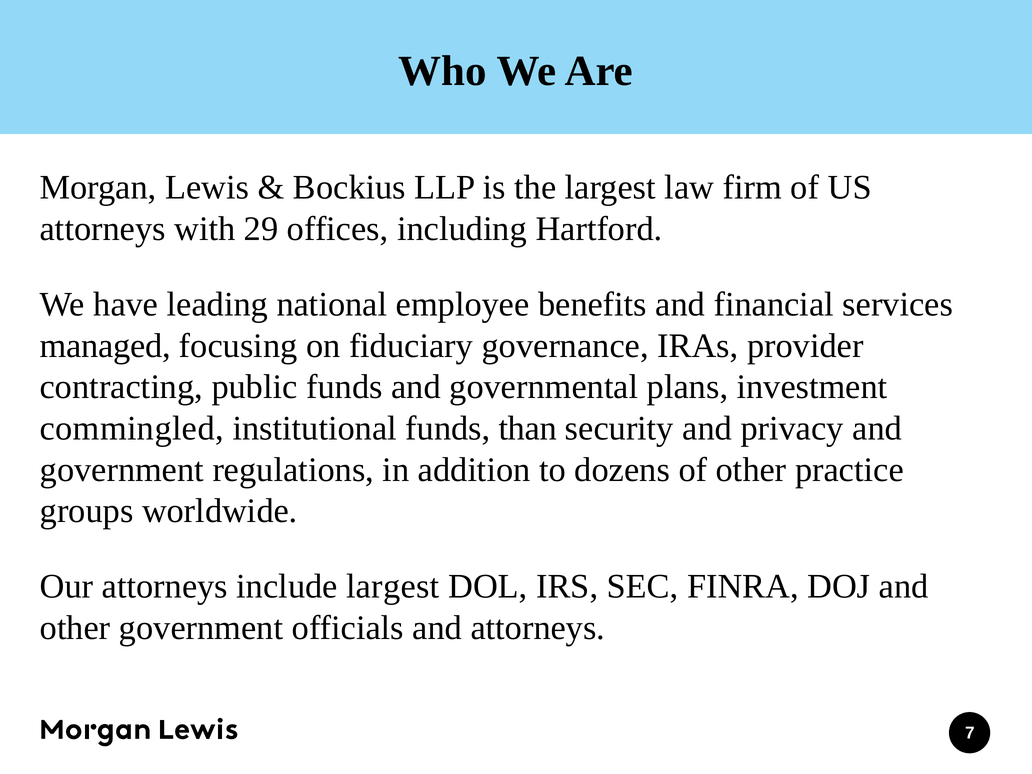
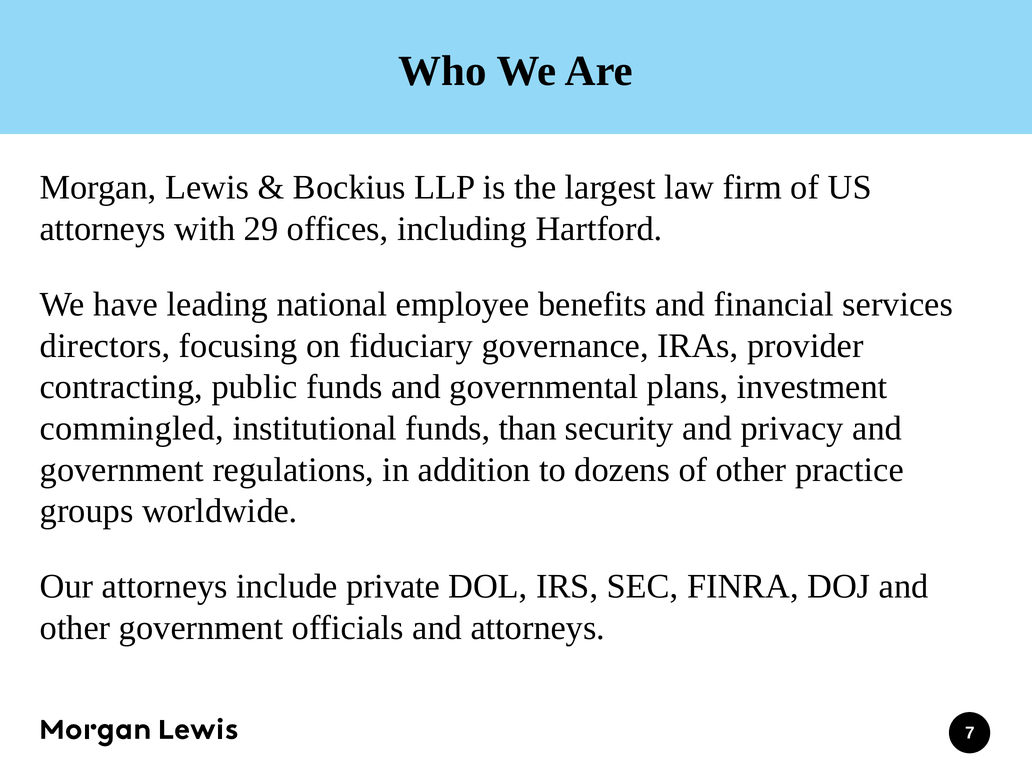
managed: managed -> directors
include largest: largest -> private
